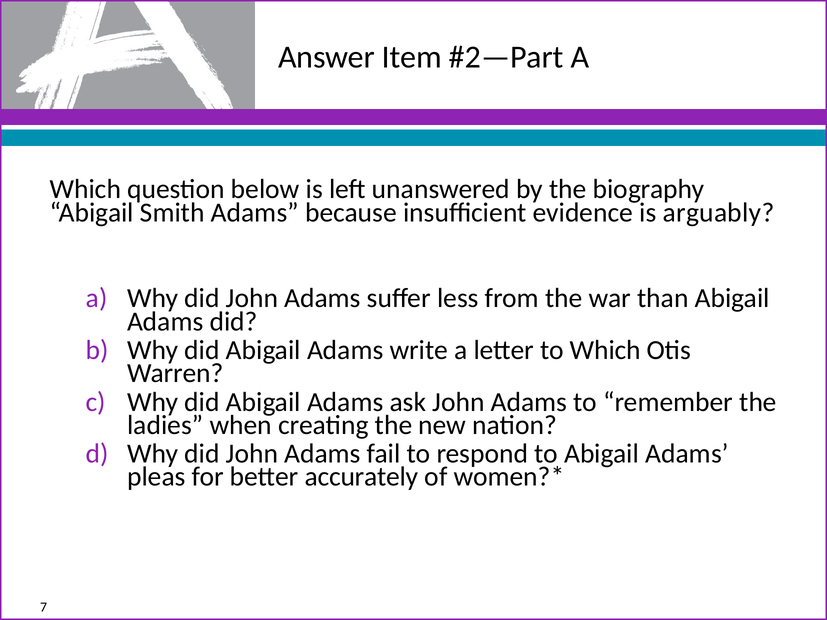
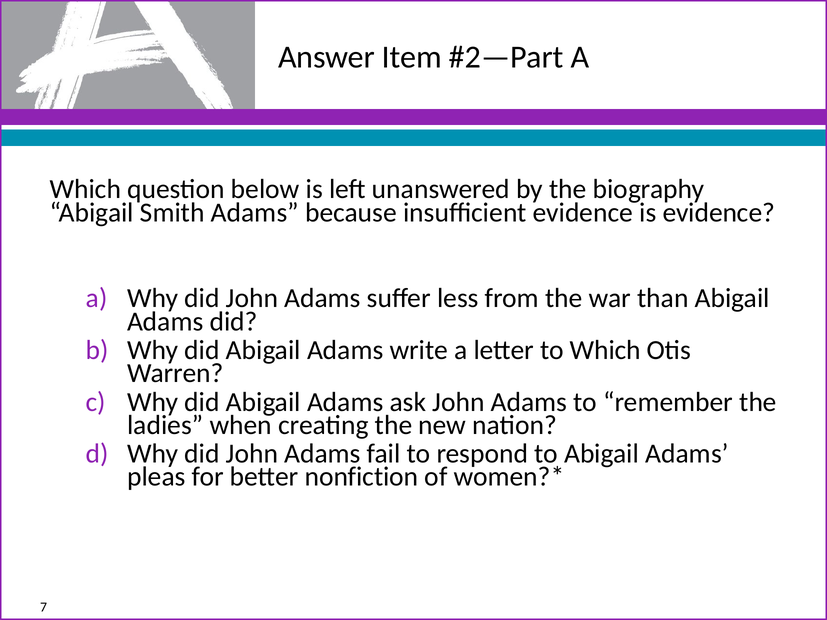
is arguably: arguably -> evidence
accurately: accurately -> nonfiction
